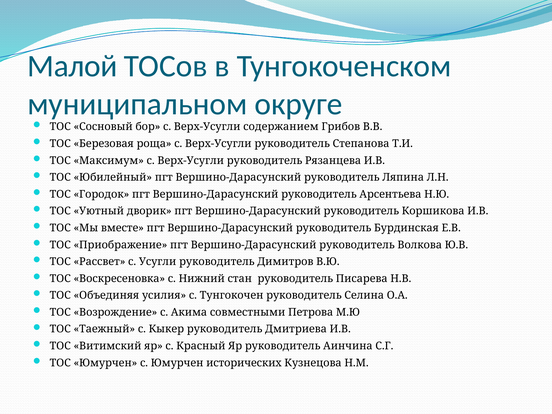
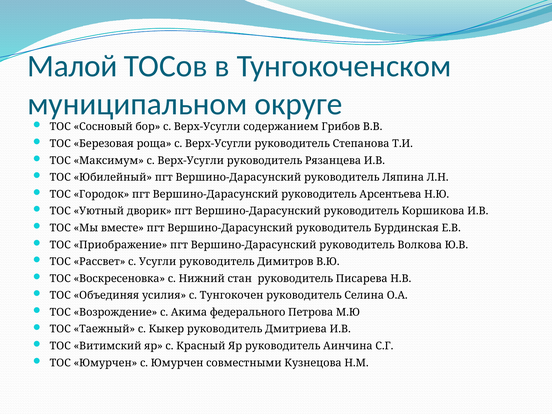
совместными: совместными -> федерального
исторических: исторических -> совместными
